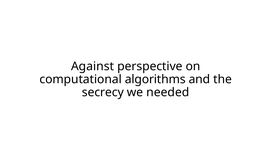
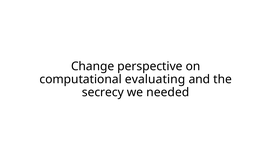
Against: Against -> Change
algorithms: algorithms -> evaluating
